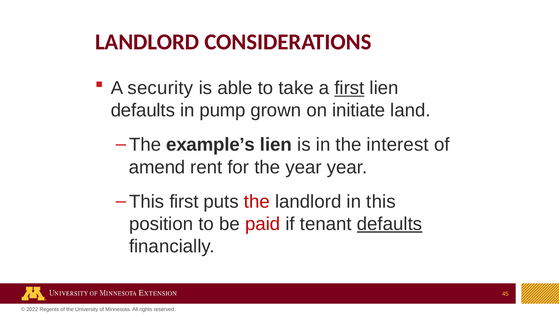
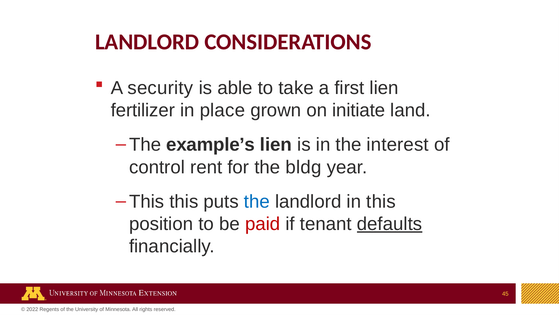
first at (349, 88) underline: present -> none
defaults at (143, 110): defaults -> fertilizer
pump: pump -> place
amend: amend -> control
the year: year -> bldg
This first: first -> this
the at (257, 201) colour: red -> blue
